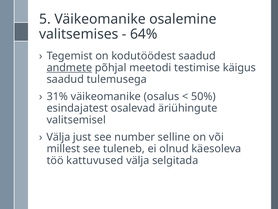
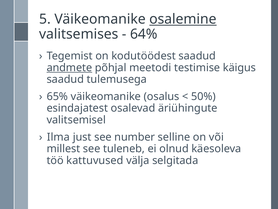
osalemine underline: none -> present
31%: 31% -> 65%
Välja at (58, 137): Välja -> Ilma
